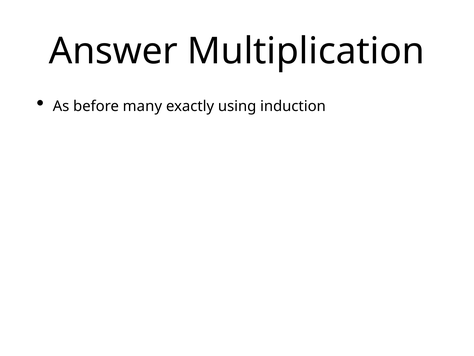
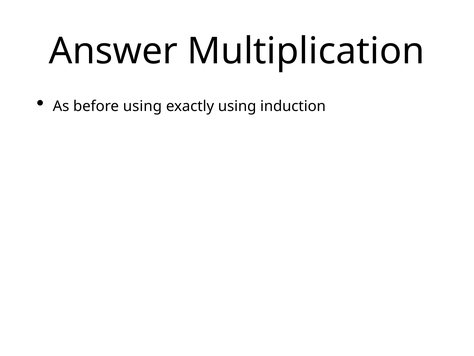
before many: many -> using
